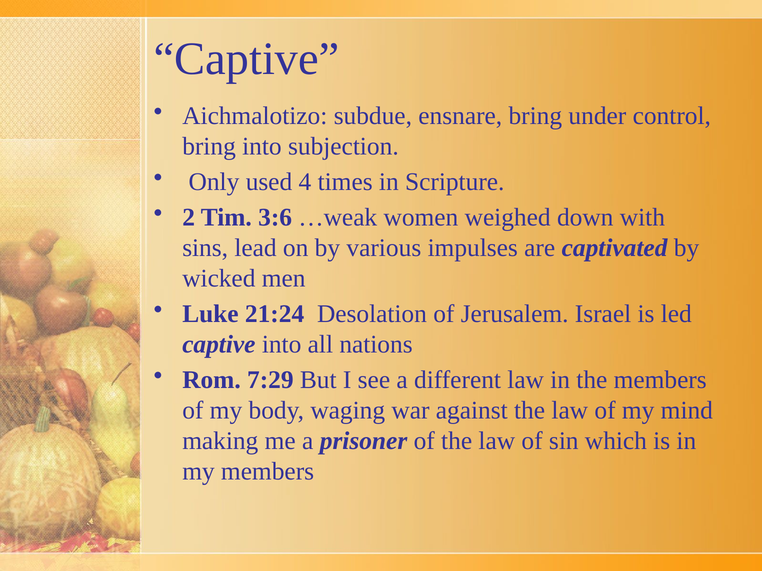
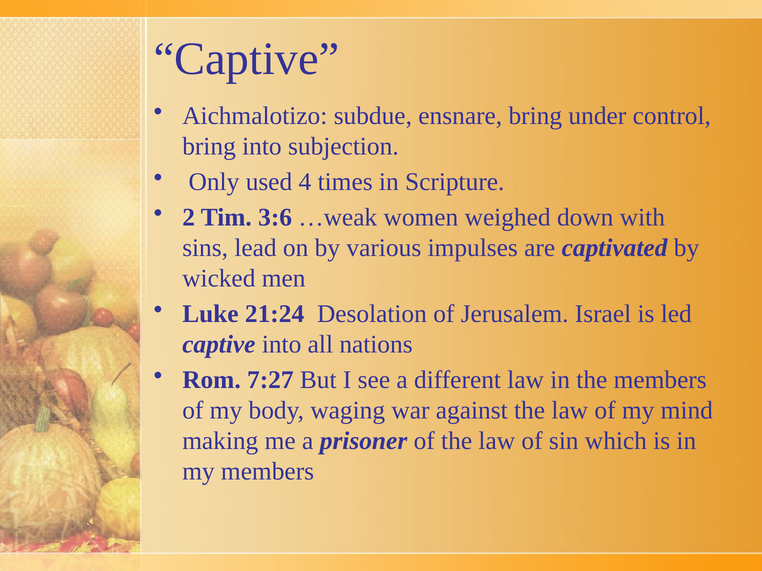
7:29: 7:29 -> 7:27
